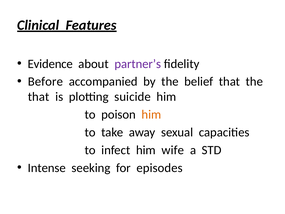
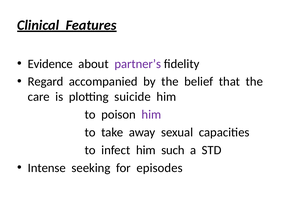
Before: Before -> Regard
that at (39, 97): that -> care
him at (151, 114) colour: orange -> purple
wife: wife -> such
